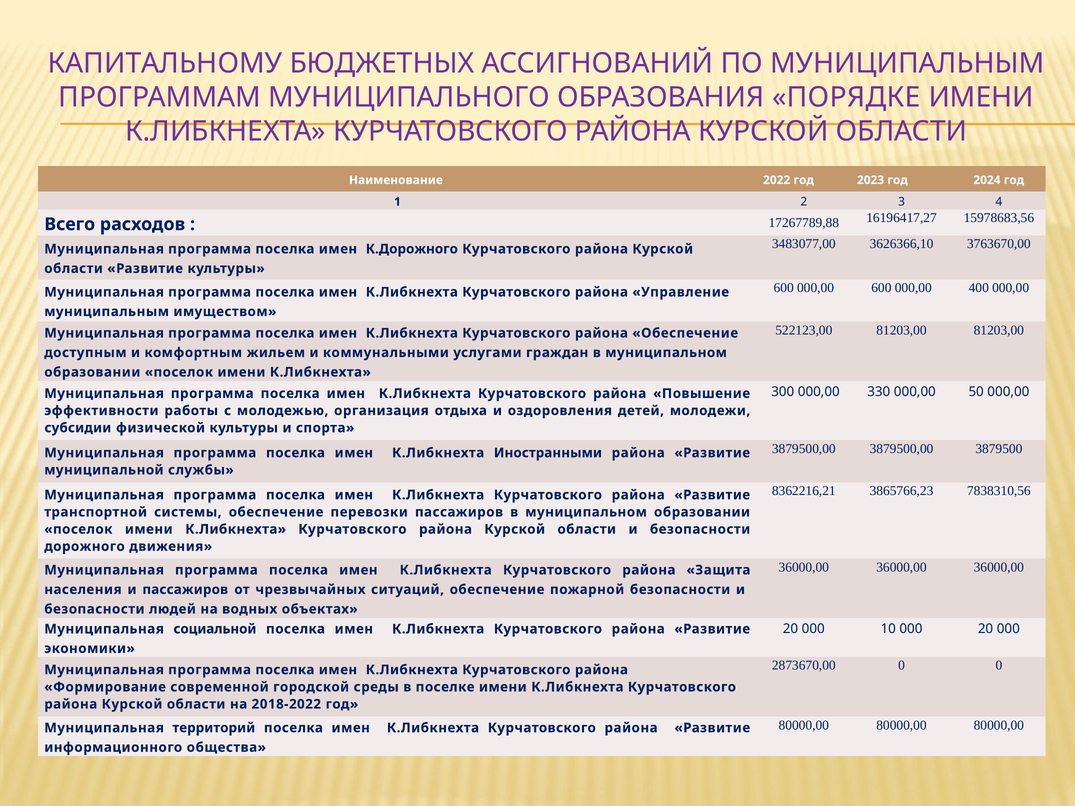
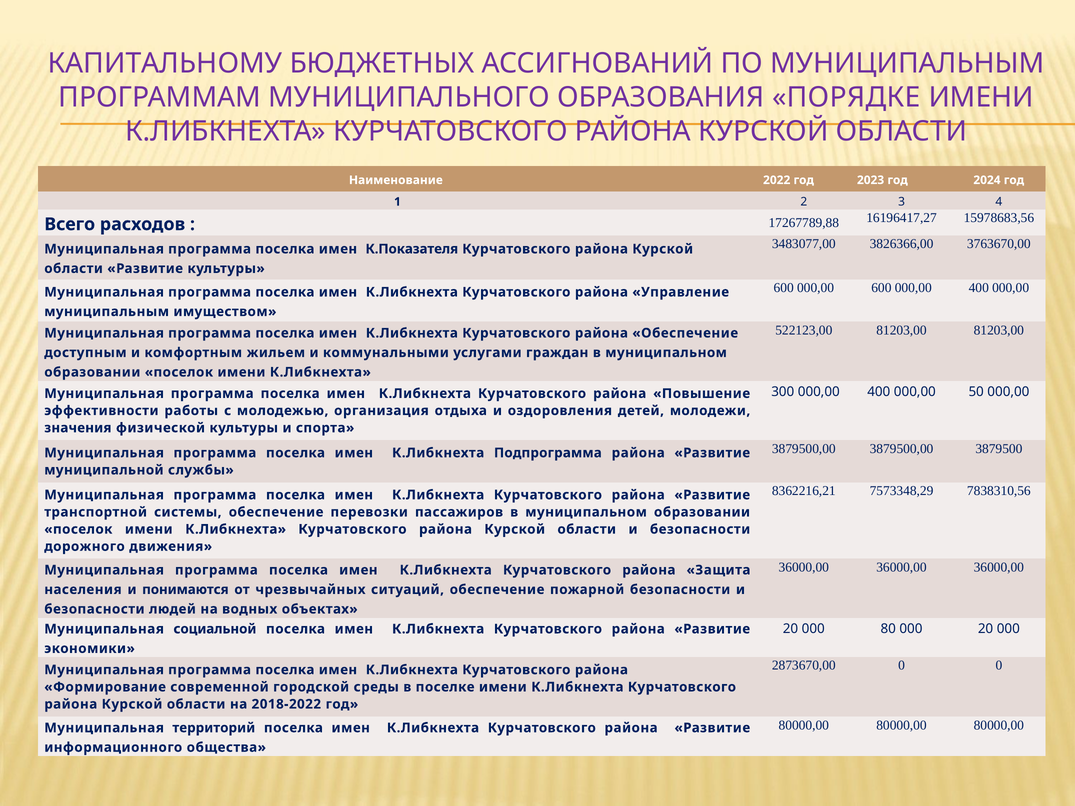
3626366,10: 3626366,10 -> 3826366,00
К.Дорожного: К.Дорожного -> К.Показателя
300 000,00 330: 330 -> 400
субсидии: субсидии -> значения
Иностранными: Иностранными -> Подпрограмма
3865766,23: 3865766,23 -> 7573348,29
и пассажиров: пассажиров -> понимаются
10: 10 -> 80
